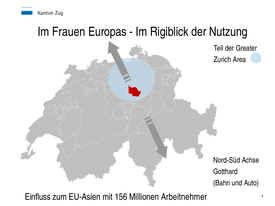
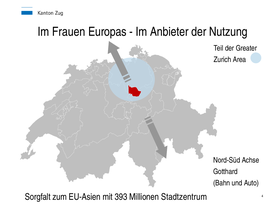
Rigiblick: Rigiblick -> Anbieter
Einfluss: Einfluss -> Sorgfalt
156: 156 -> 393
Arbeitnehmer: Arbeitnehmer -> Stadtzentrum
